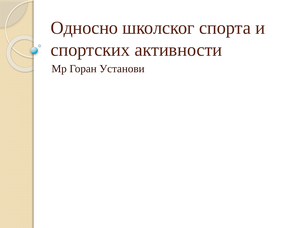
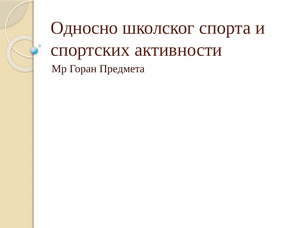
Установи: Установи -> Предмета
